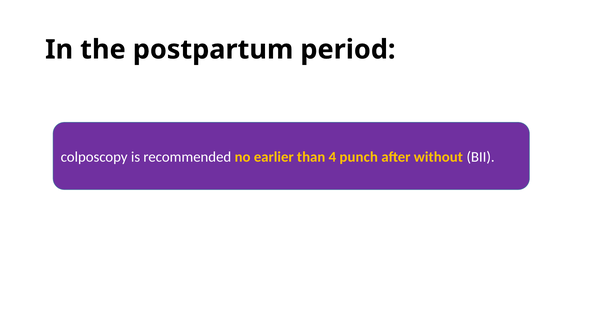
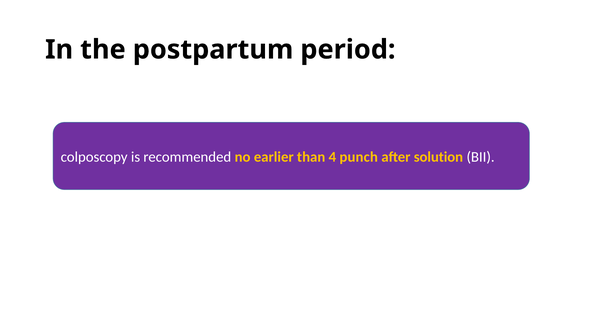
without: without -> solution
